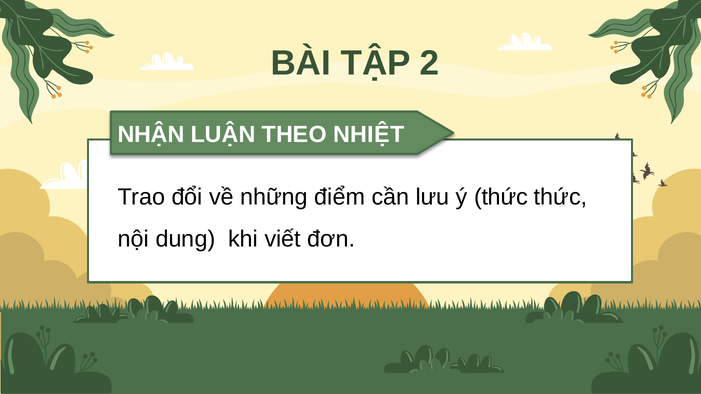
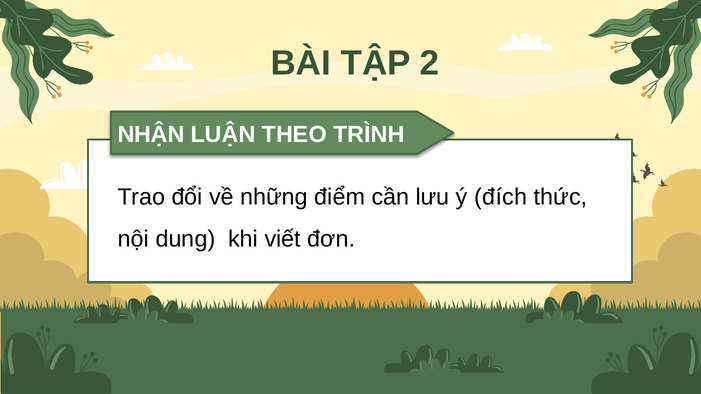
NHIỆT: NHIỆT -> TRÌNH
ý thức: thức -> đích
